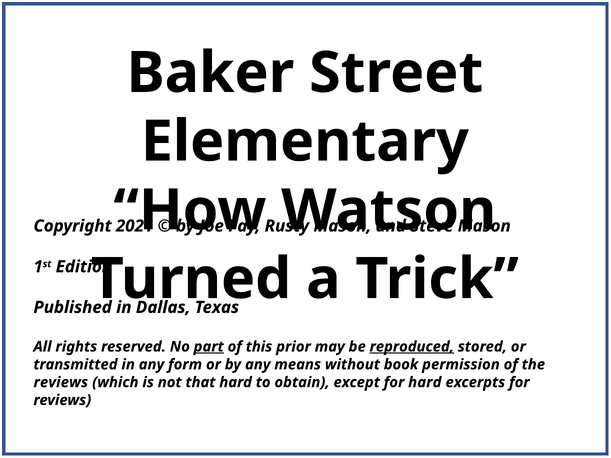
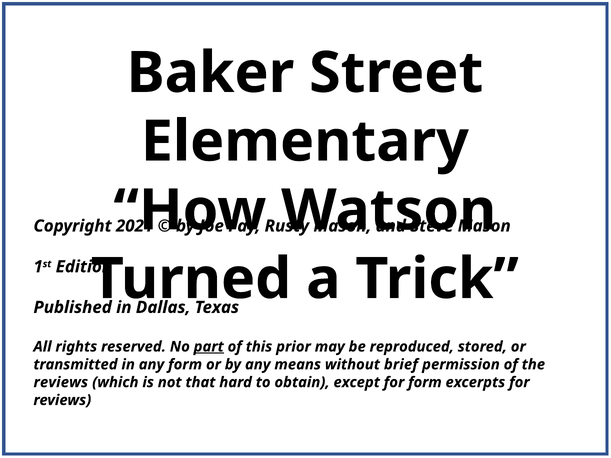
reproduced underline: present -> none
book: book -> brief
for hard: hard -> form
